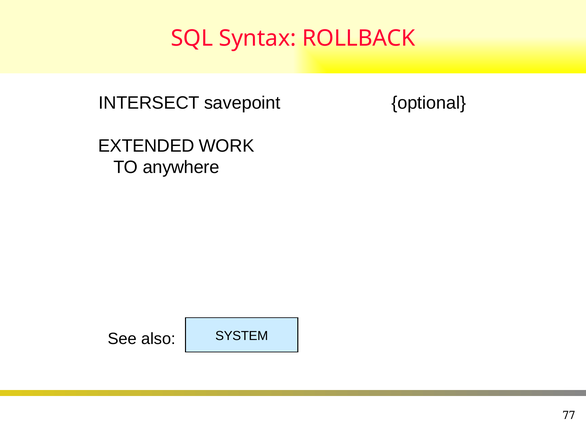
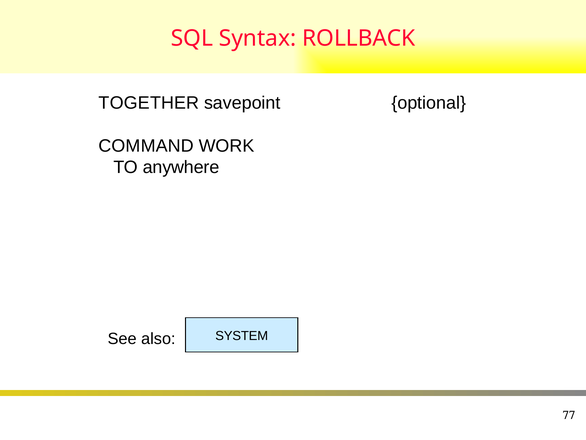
INTERSECT: INTERSECT -> TOGETHER
EXTENDED: EXTENDED -> COMMAND
